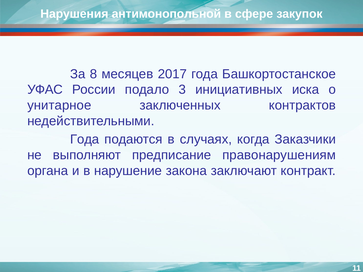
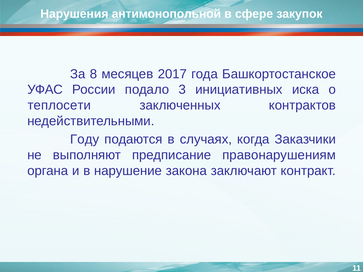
унитарное: унитарное -> теплосети
Года at (85, 140): Года -> Году
